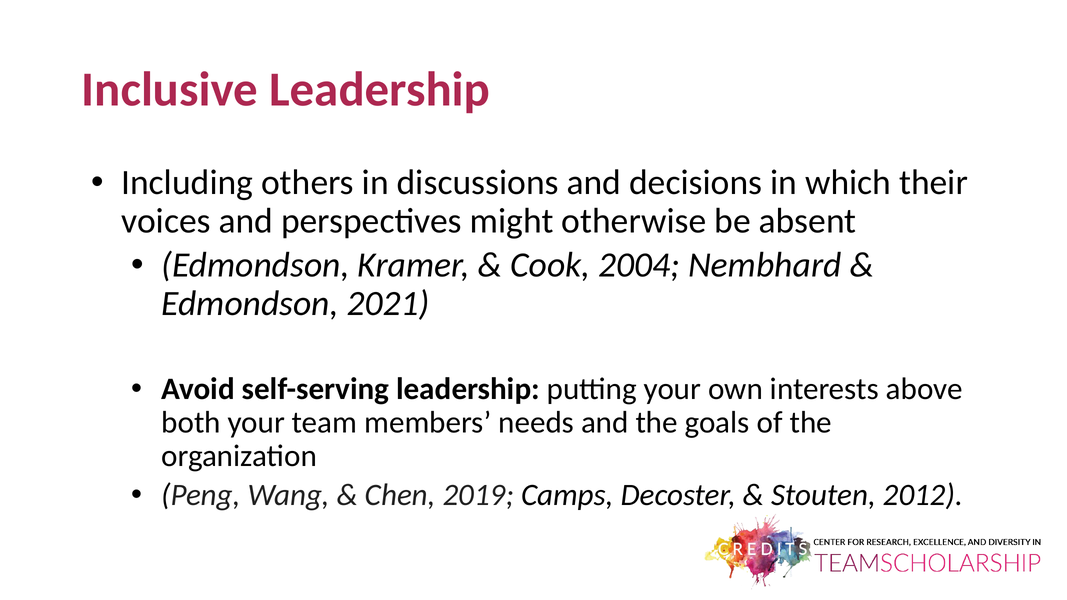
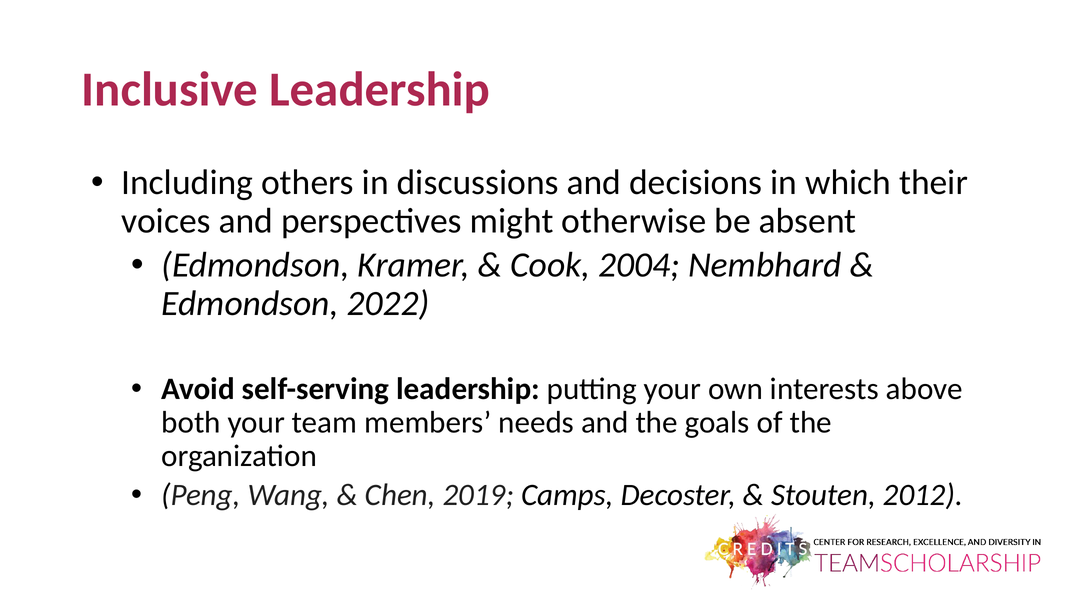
2021: 2021 -> 2022
